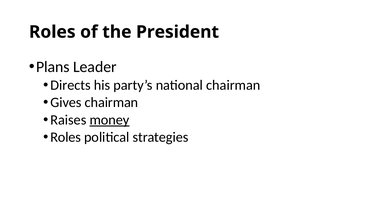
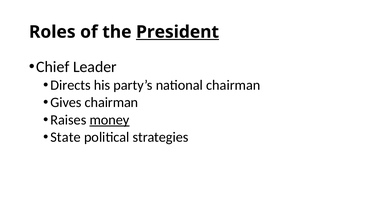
President underline: none -> present
Plans: Plans -> Chief
Roles at (66, 137): Roles -> State
